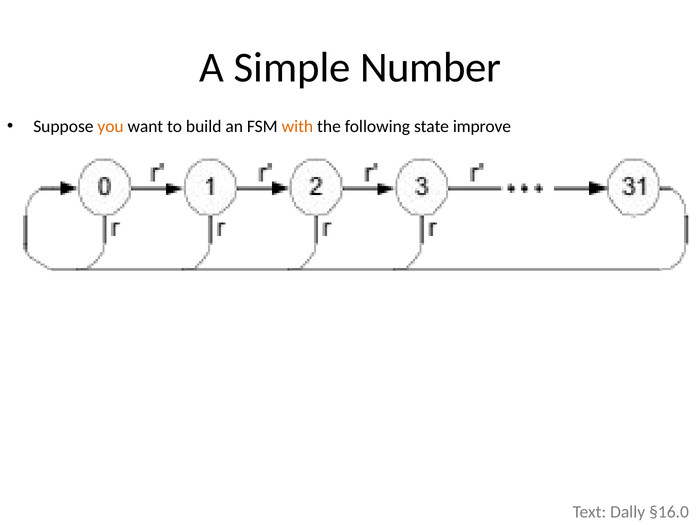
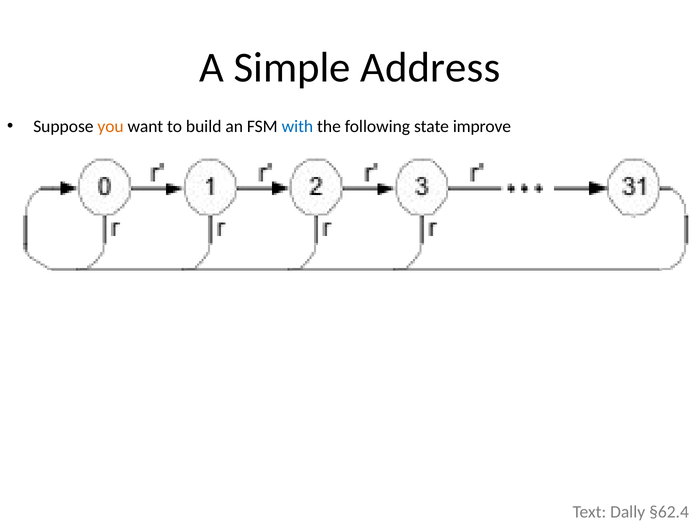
Number: Number -> Address
with colour: orange -> blue
§16.0: §16.0 -> §62.4
